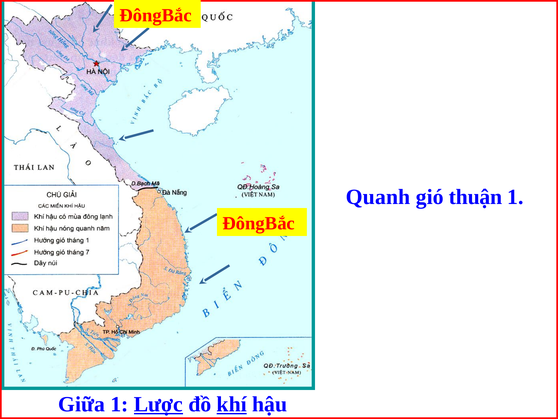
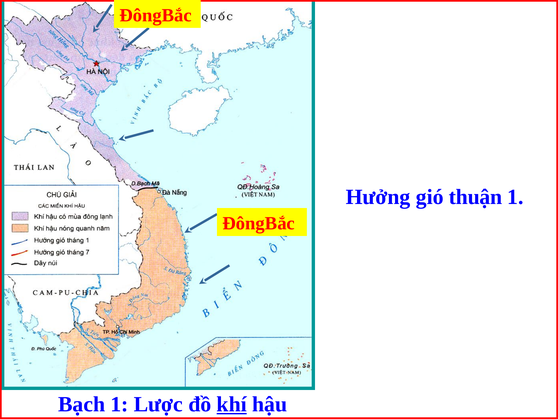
Quanh: Quanh -> Hưởng
Giữa: Giữa -> Bạch
Lược underline: present -> none
